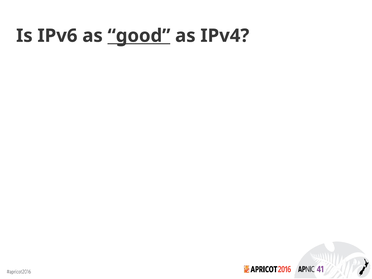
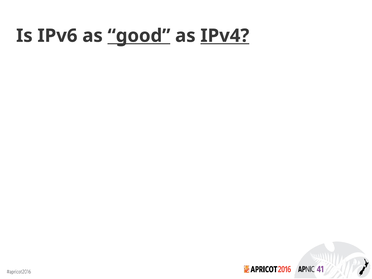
IPv4 underline: none -> present
